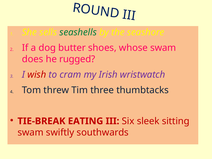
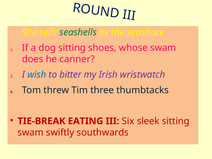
dog butter: butter -> sitting
rugged: rugged -> canner
wish colour: red -> blue
cram: cram -> bitter
